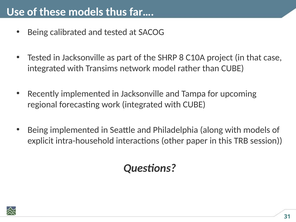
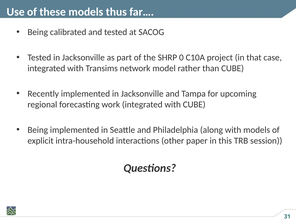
8: 8 -> 0
